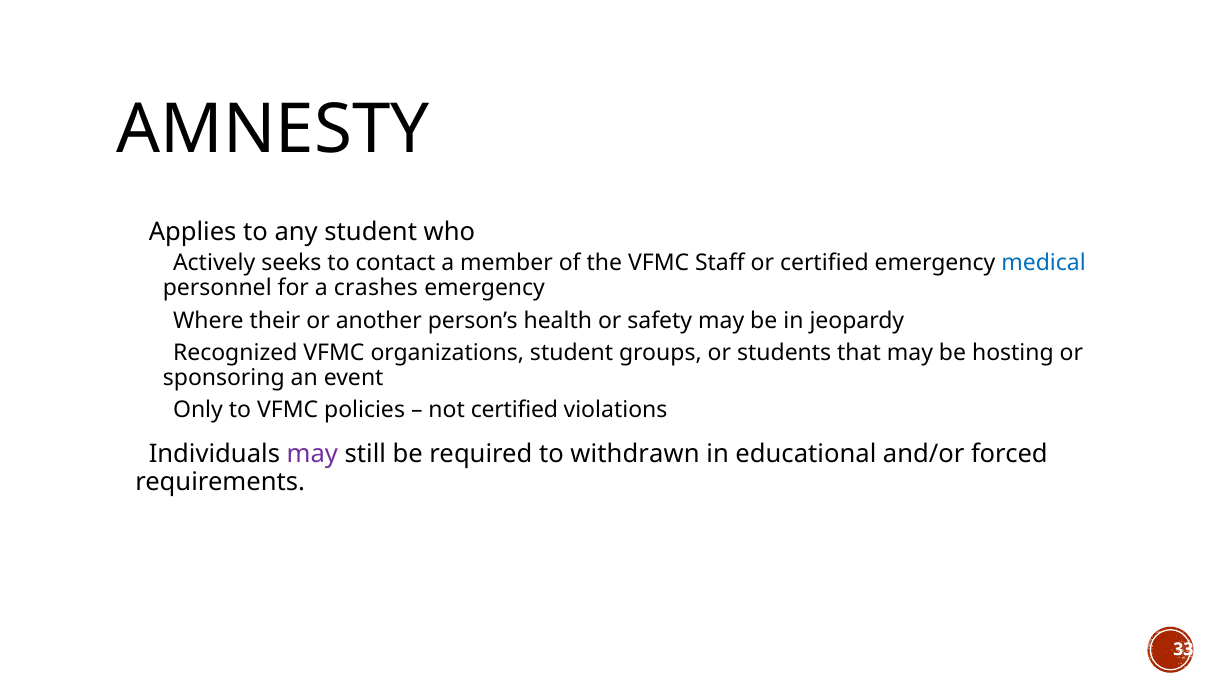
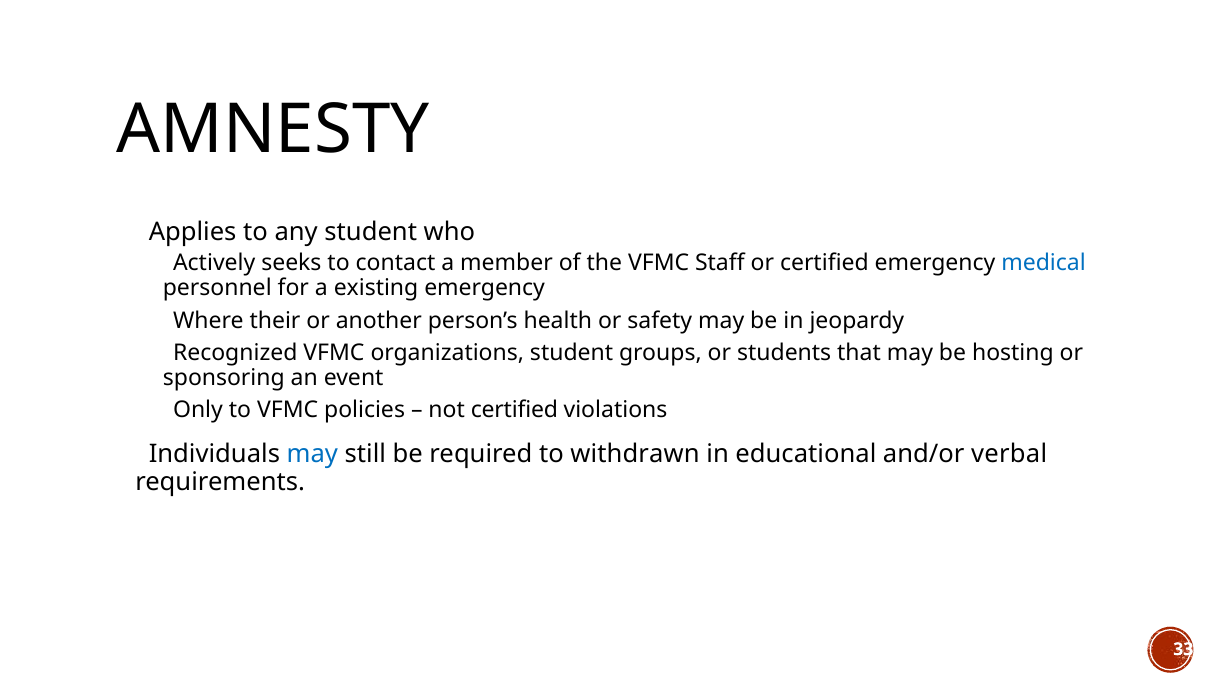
crashes: crashes -> existing
may at (312, 455) colour: purple -> blue
forced: forced -> verbal
